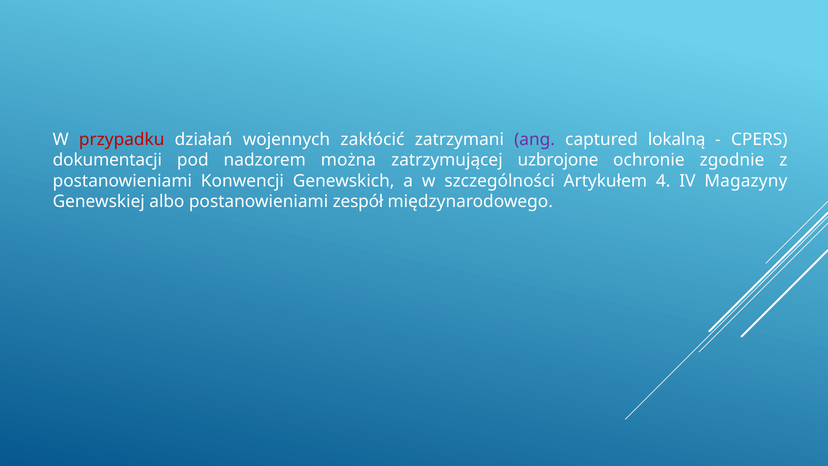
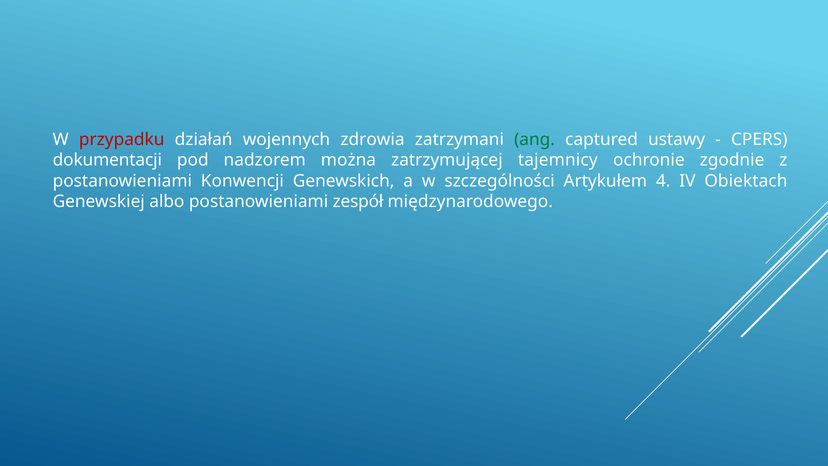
zakłócić: zakłócić -> zdrowia
ang colour: purple -> green
lokalną: lokalną -> ustawy
uzbrojone: uzbrojone -> tajemnicy
Magazyny: Magazyny -> Obiektach
